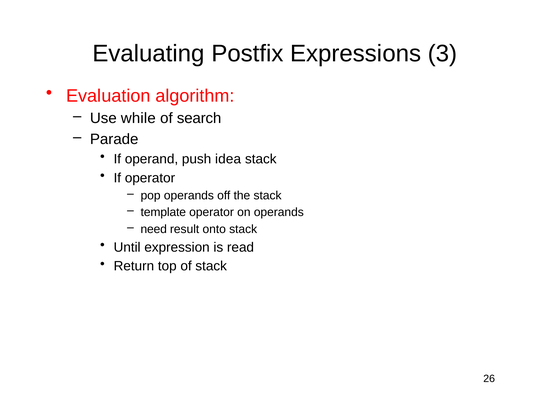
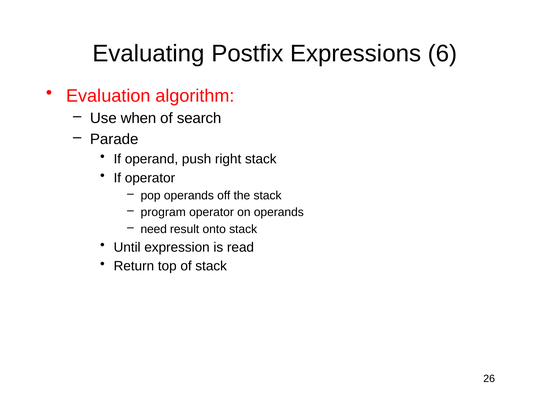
3: 3 -> 6
while: while -> when
idea: idea -> right
template: template -> program
